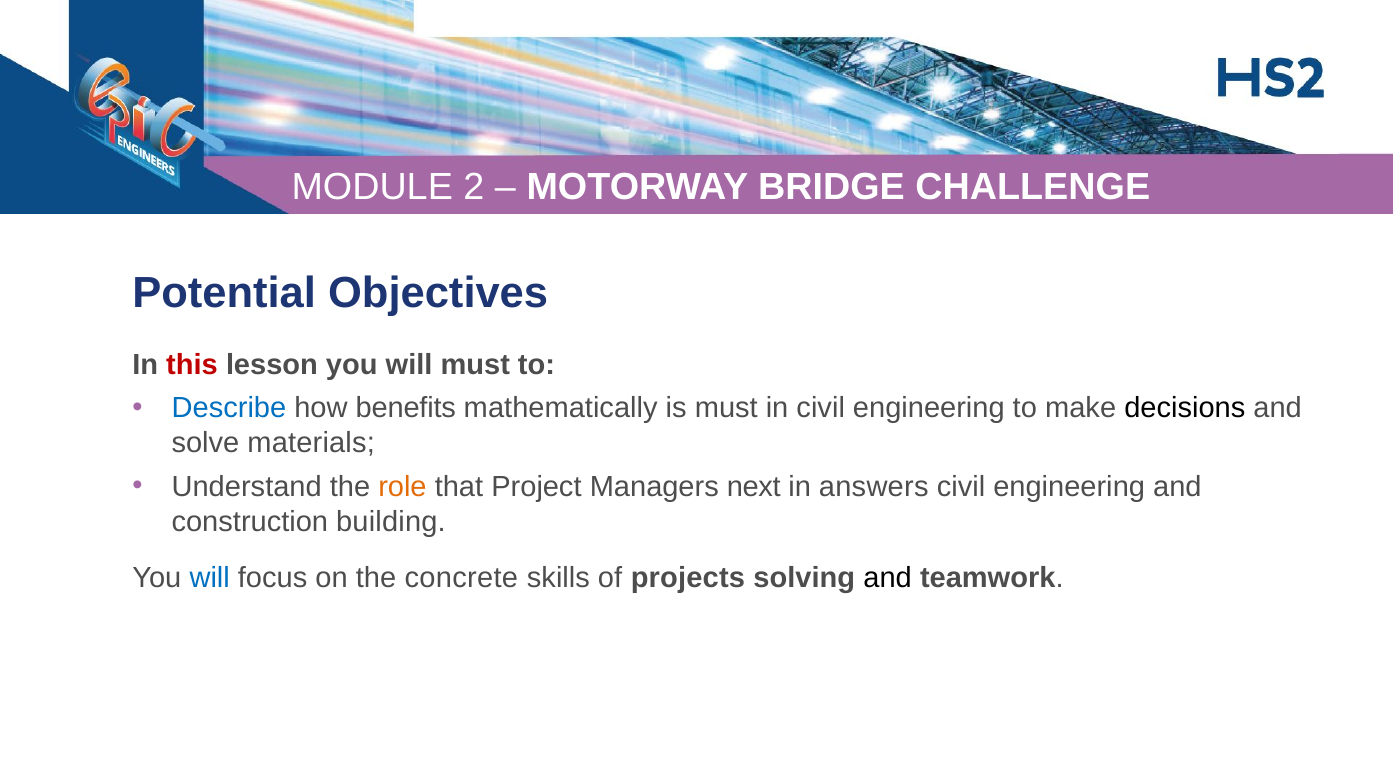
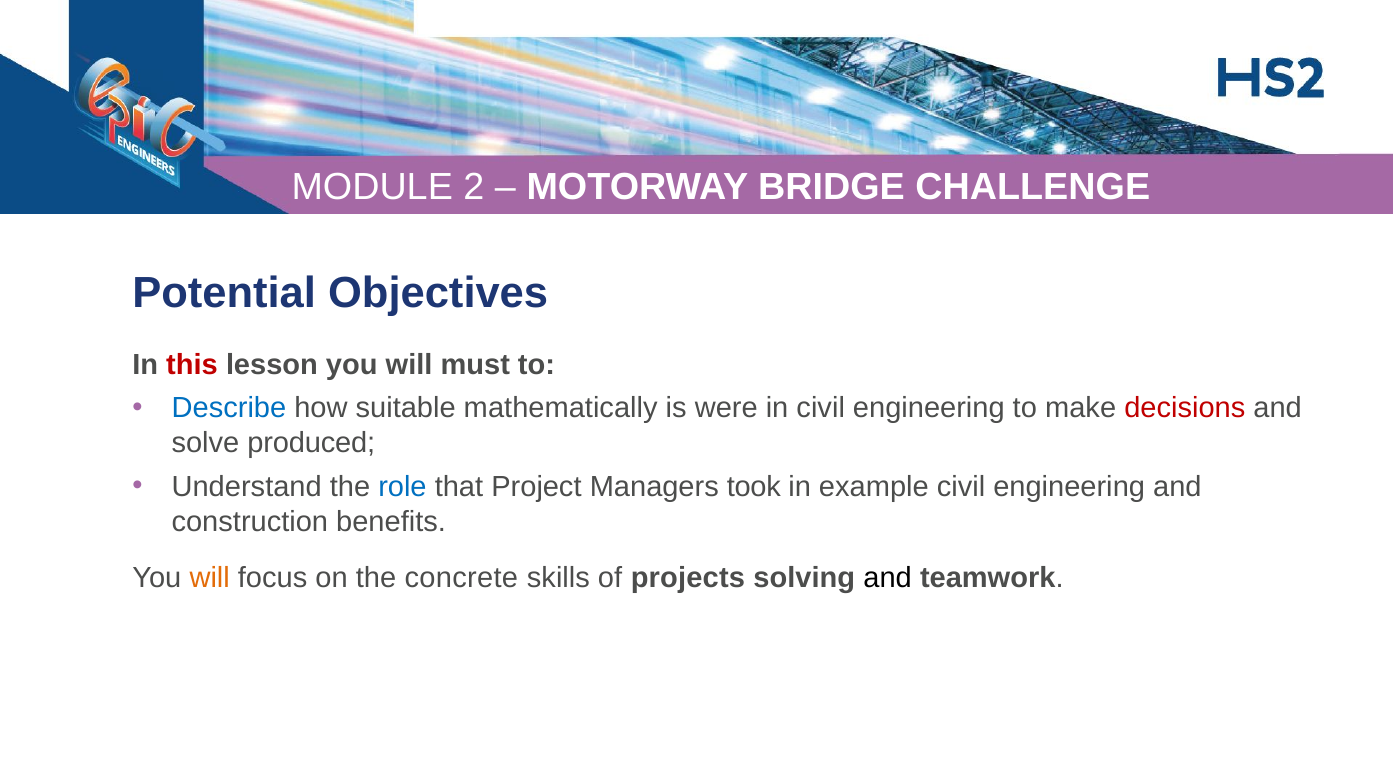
benefits: benefits -> suitable
is must: must -> were
decisions colour: black -> red
materials: materials -> produced
role colour: orange -> blue
next: next -> took
answers: answers -> example
building: building -> benefits
will at (210, 578) colour: blue -> orange
